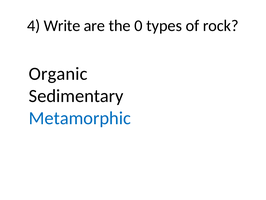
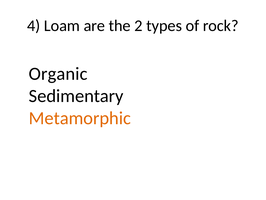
Write: Write -> Loam
0: 0 -> 2
Metamorphic colour: blue -> orange
